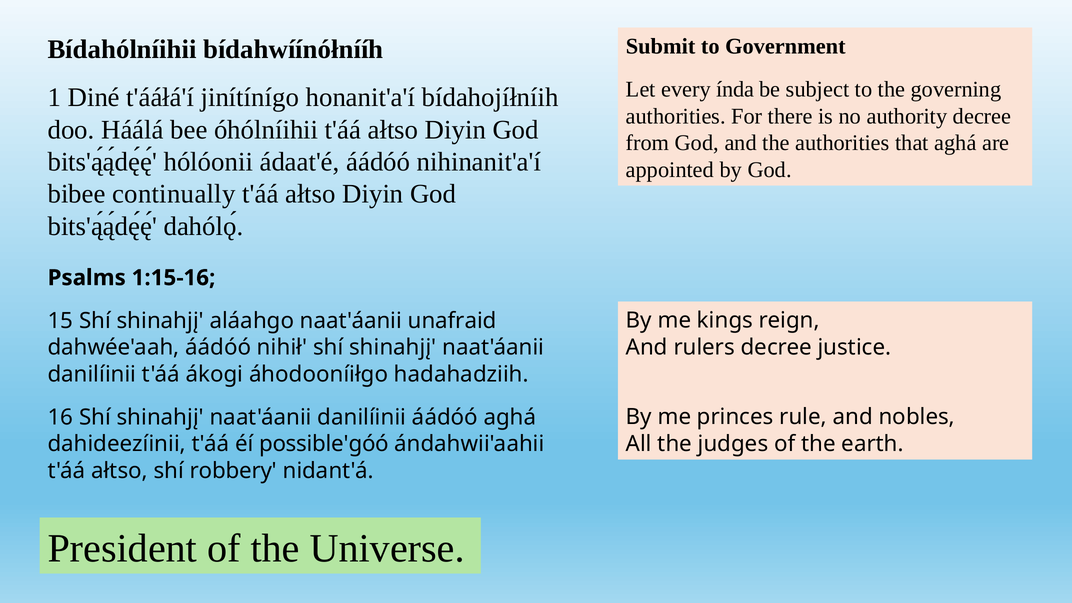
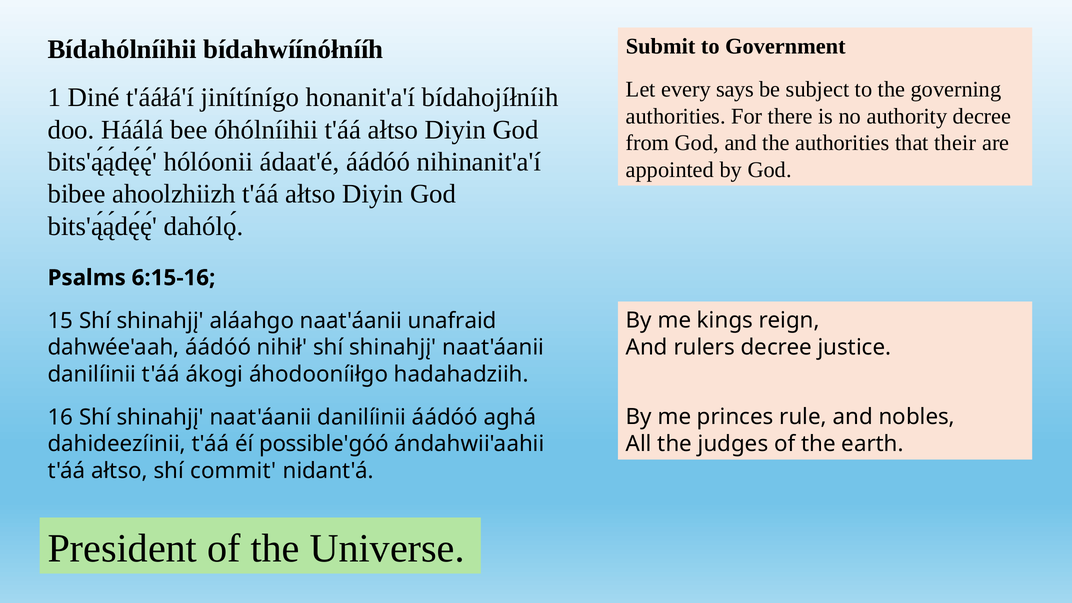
índa: índa -> says
that aghá: aghá -> their
continually: continually -> ahoolzhiizh
1:15-16: 1:15-16 -> 6:15-16
robbery: robbery -> commit
